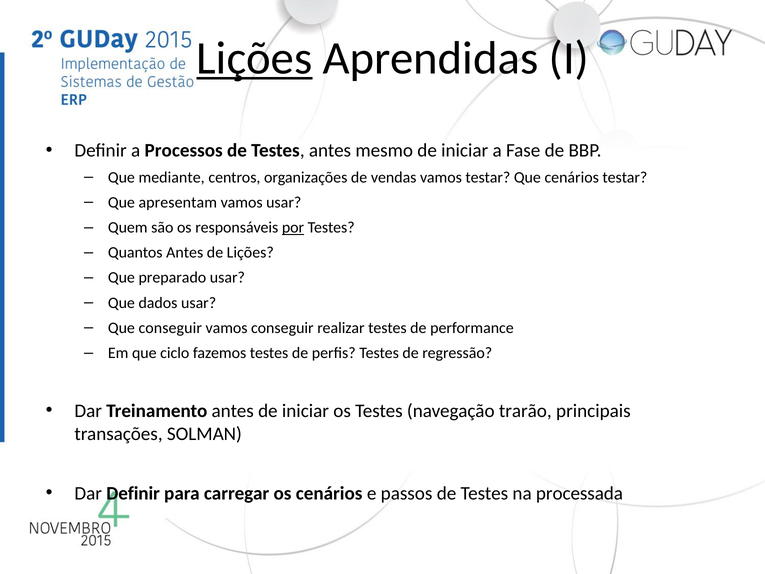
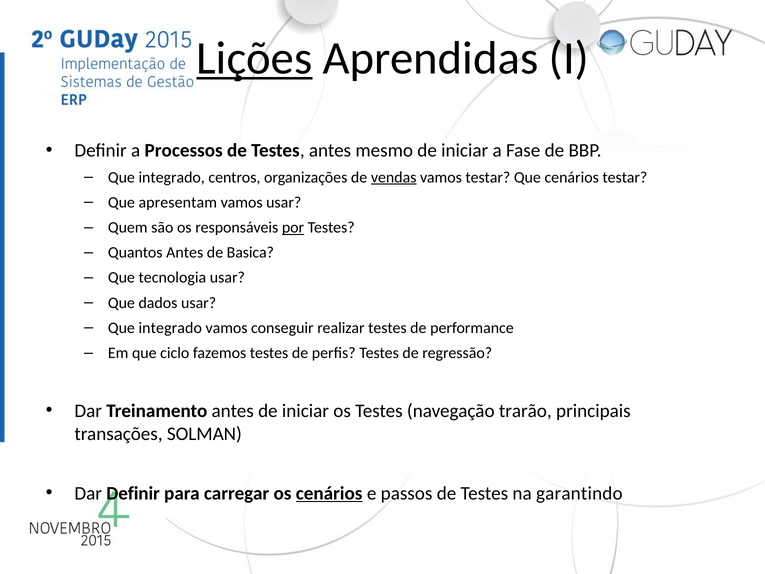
mediante at (172, 177): mediante -> integrado
vendas underline: none -> present
de Lições: Lições -> Basica
preparado: preparado -> tecnologia
conseguir at (170, 328): conseguir -> integrado
cenários at (329, 493) underline: none -> present
processada: processada -> garantindo
